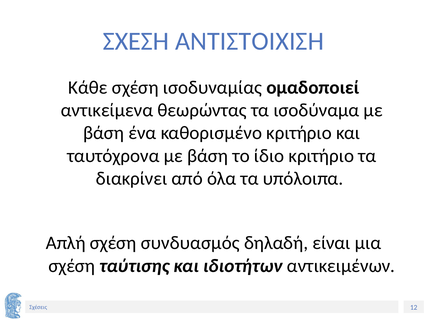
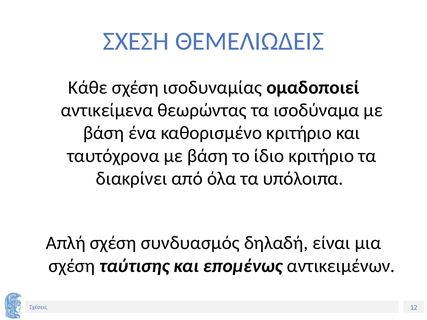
ΑΝΤΙΣΤΟΙΧΙΣΗ: ΑΝΤΙΣΤΟΙΧΙΣΗ -> ΘΕΜΕΛΙΩΔΕΙΣ
ιδιοτήτων: ιδιοτήτων -> επομένως
